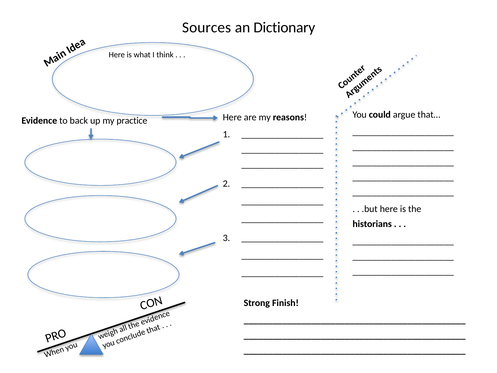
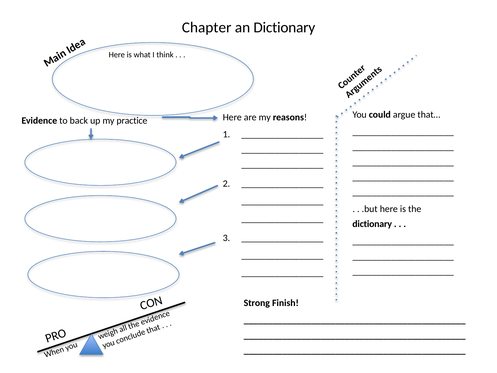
Sources: Sources -> Chapter
historians at (372, 224): historians -> dictionary
